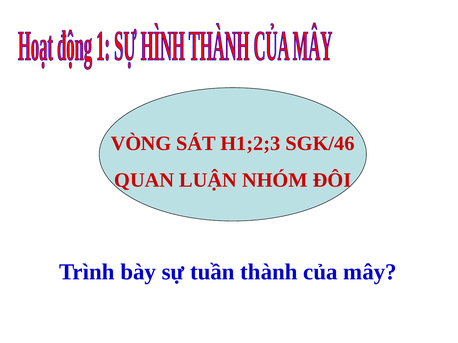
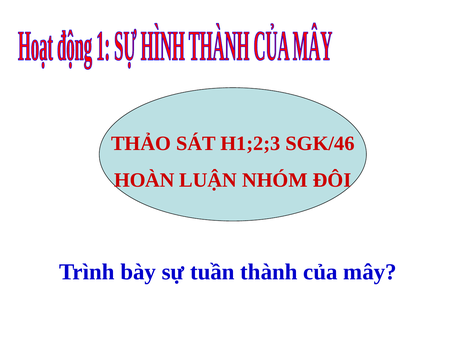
VÒNG: VÒNG -> THẢO
QUAN: QUAN -> HOÀN
